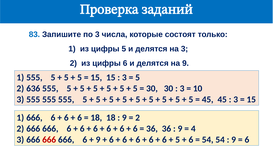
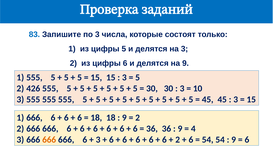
636: 636 -> 426
666 at (49, 139) colour: red -> orange
9 at (98, 139): 9 -> 3
5 at (178, 139): 5 -> 2
